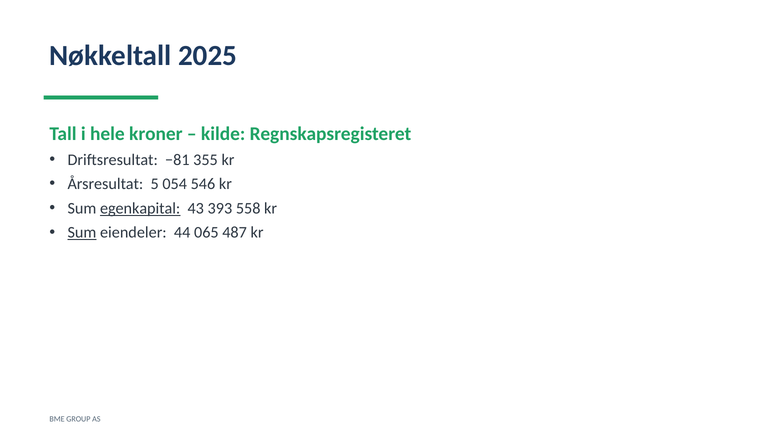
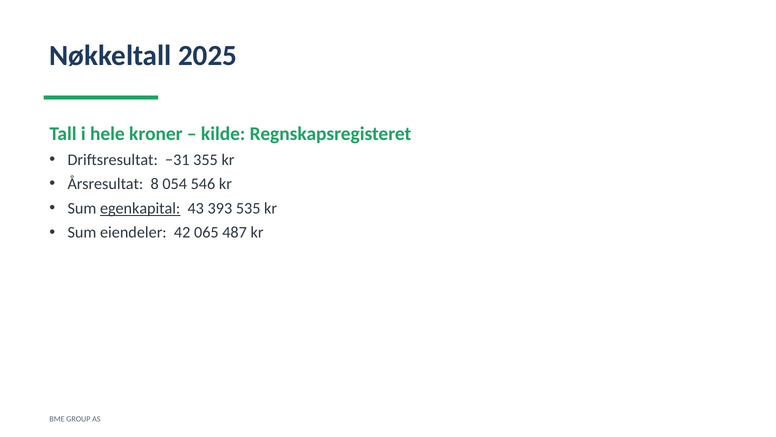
−81: −81 -> −31
5: 5 -> 8
558: 558 -> 535
Sum at (82, 232) underline: present -> none
44: 44 -> 42
